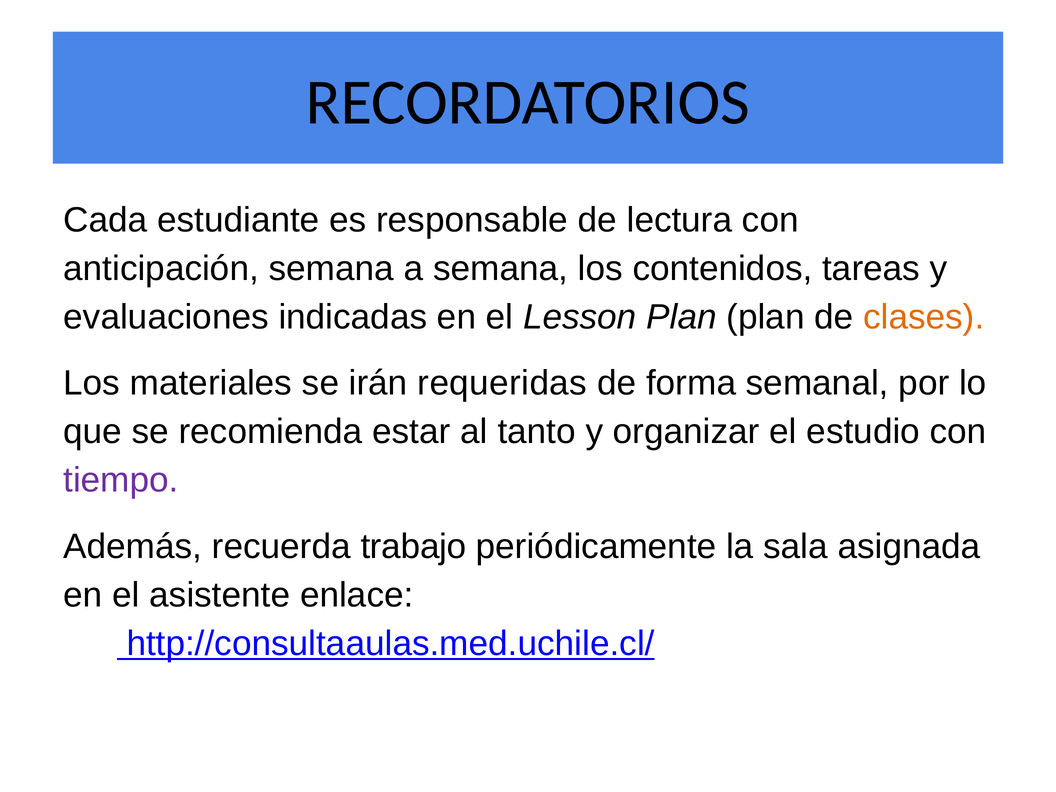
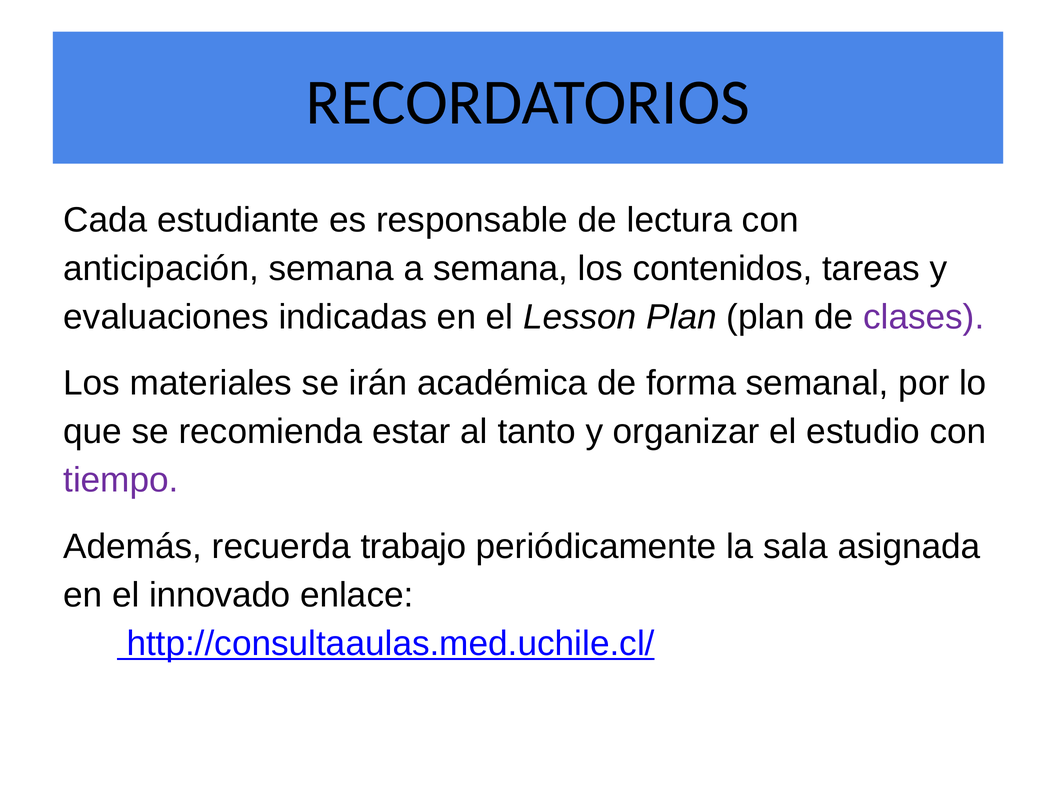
clases colour: orange -> purple
requeridas: requeridas -> académica
asistente: asistente -> innovado
